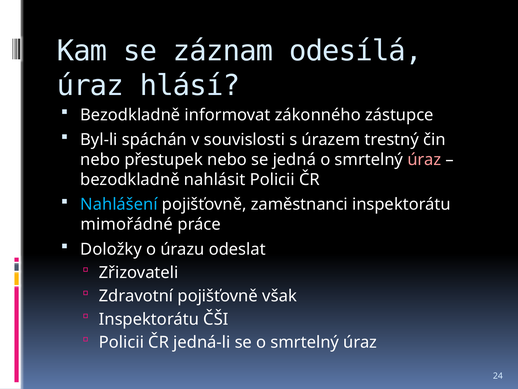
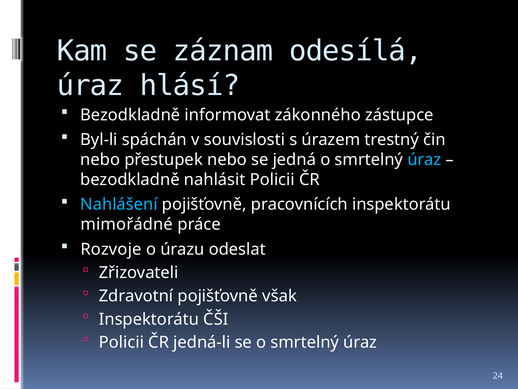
úraz at (424, 159) colour: pink -> light blue
zaměstnanci: zaměstnanci -> pracovnících
Doložky: Doložky -> Rozvoje
